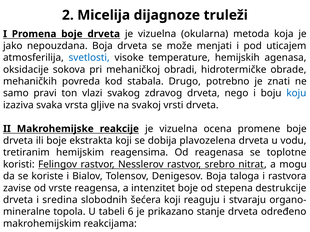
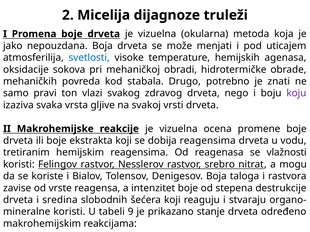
koju colour: blue -> purple
dobija plavozelena: plavozelena -> reagensima
toplotne: toplotne -> vlažnosti
topola at (69, 212): topola -> koristi
6: 6 -> 9
